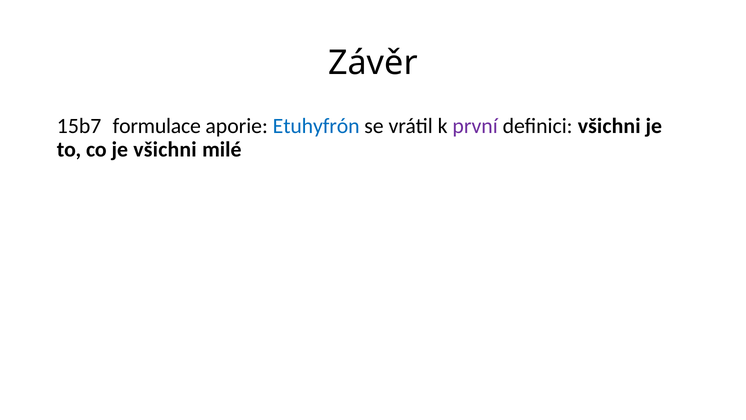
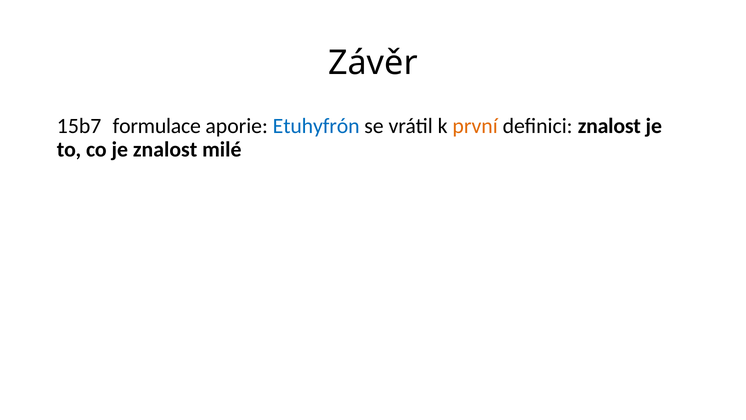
první colour: purple -> orange
definici všichni: všichni -> znalost
je všichni: všichni -> znalost
